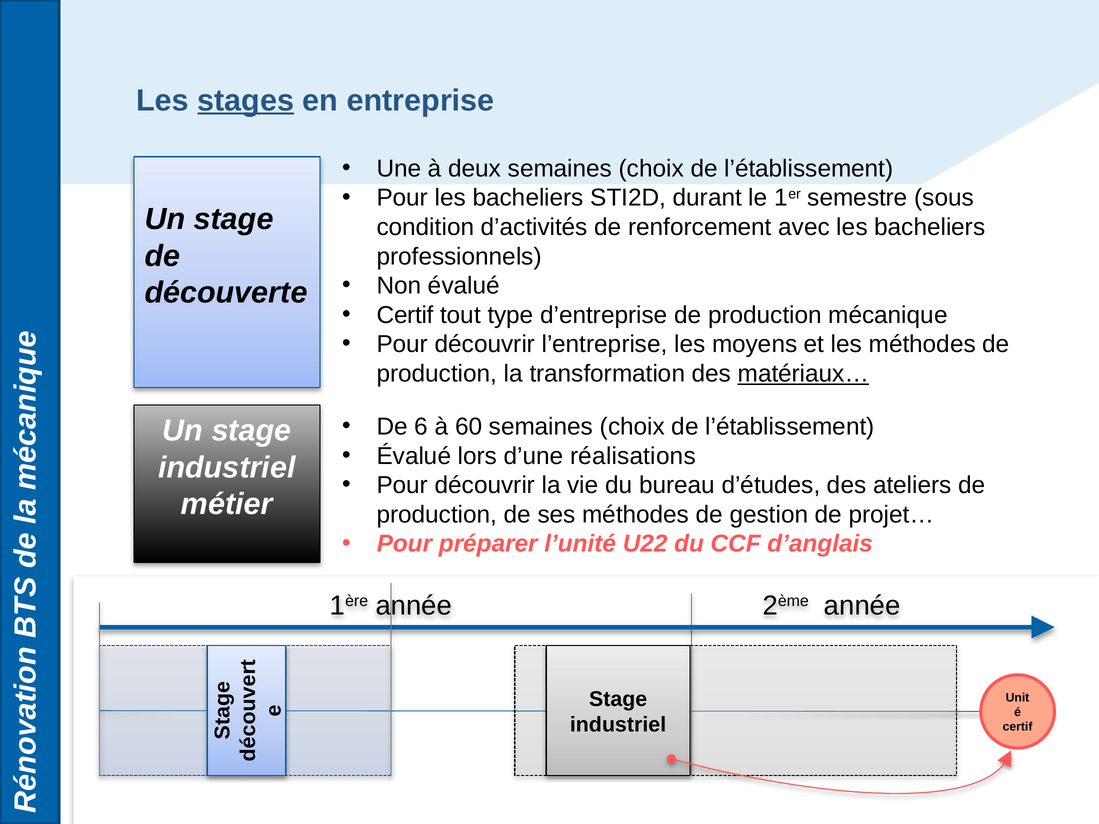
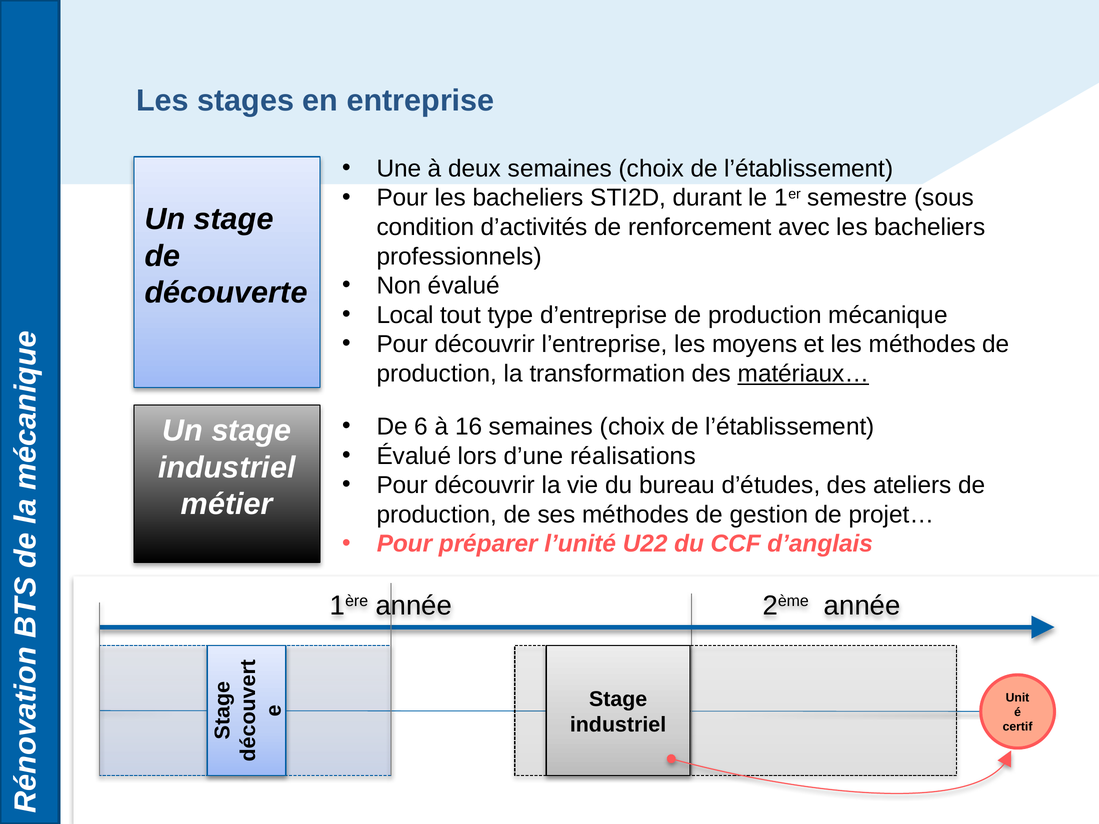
stages underline: present -> none
Certif at (405, 315): Certif -> Local
60: 60 -> 16
